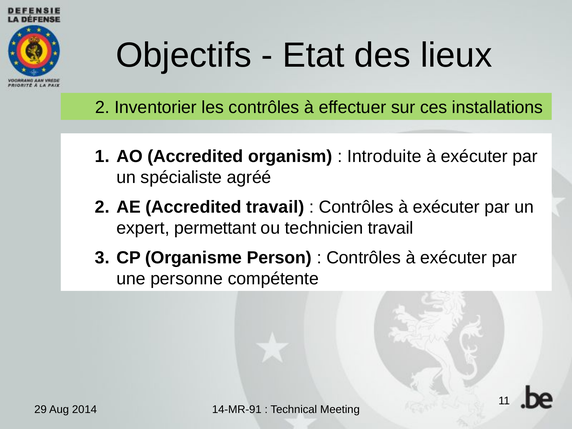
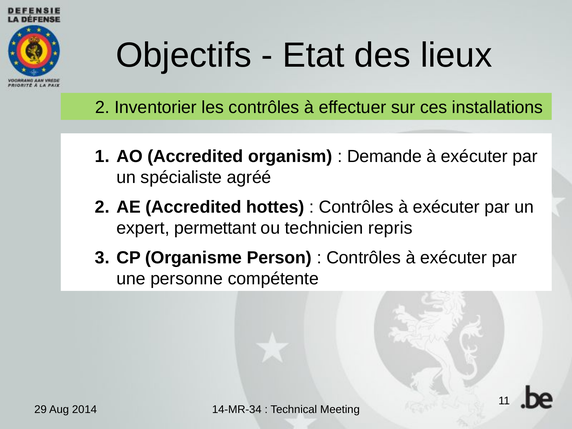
Introduite: Introduite -> Demande
Accredited travail: travail -> hottes
technicien travail: travail -> repris
14-MR-91: 14-MR-91 -> 14-MR-34
